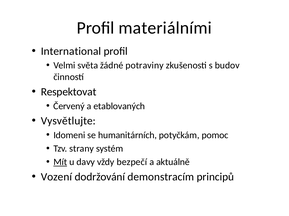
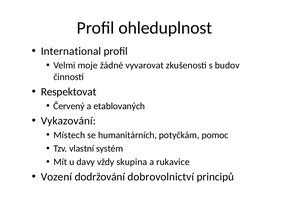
materiálními: materiálními -> ohleduplnost
světa: světa -> moje
potraviny: potraviny -> vyvarovat
Vysvětlujte: Vysvětlujte -> Vykazování
Idomeni: Idomeni -> Místech
strany: strany -> vlastní
Mít underline: present -> none
bezpečí: bezpečí -> skupina
aktuálně: aktuálně -> rukavice
demonstracím: demonstracím -> dobrovolnictví
